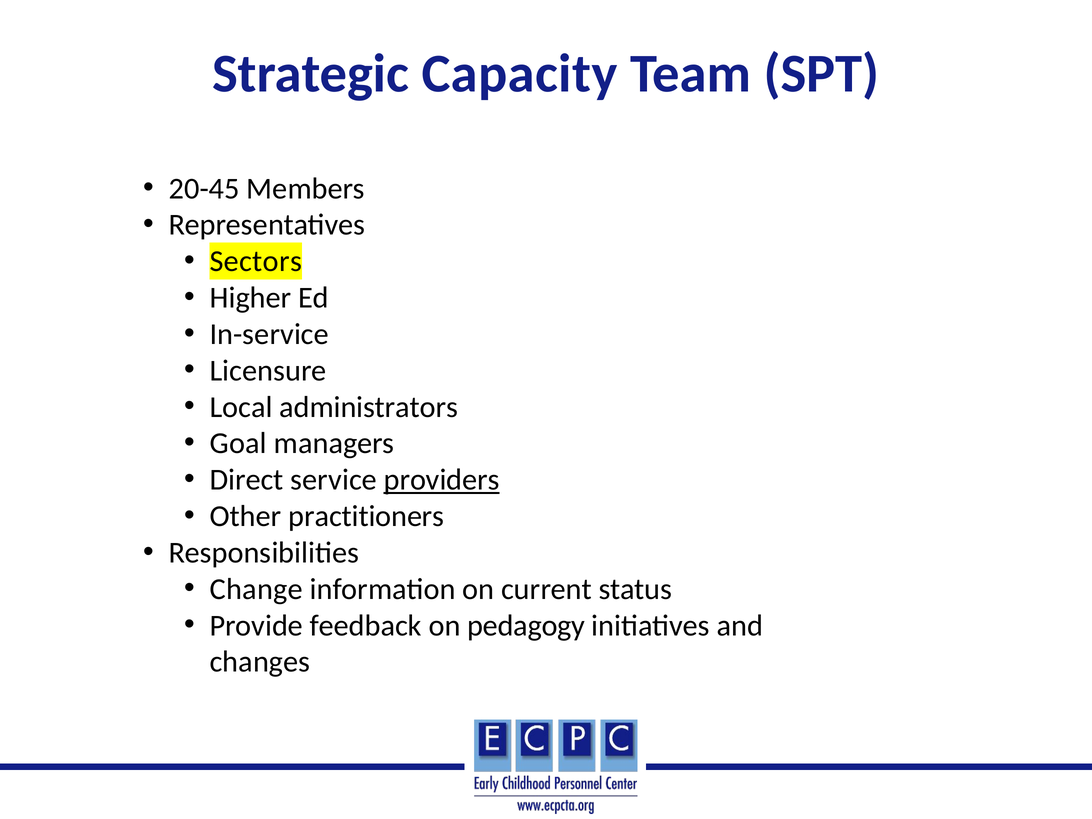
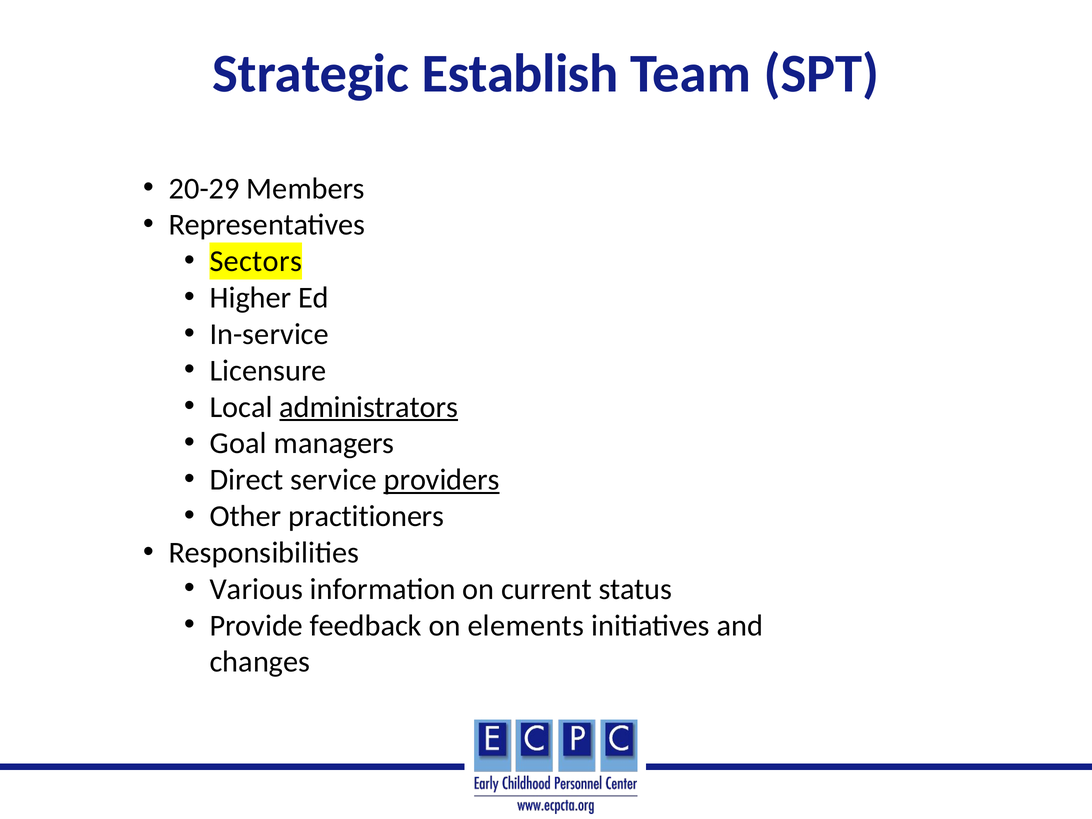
Capacity: Capacity -> Establish
20-45: 20-45 -> 20-29
administrators underline: none -> present
Change: Change -> Various
pedagogy: pedagogy -> elements
